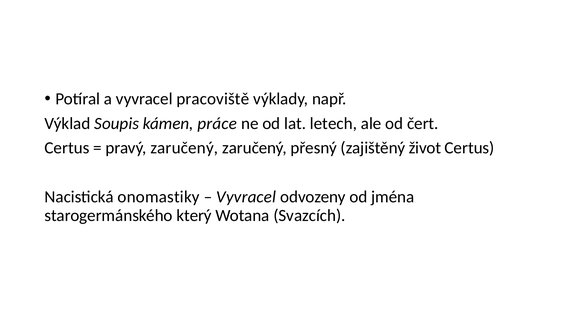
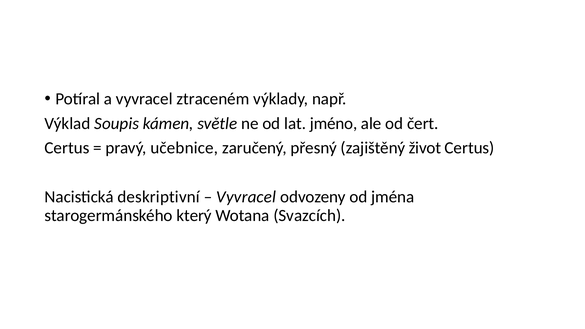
pracoviště: pracoviště -> ztraceném
práce: práce -> světle
letech: letech -> jméno
pravý zaručený: zaručený -> učebnice
onomastiky: onomastiky -> deskriptivní
